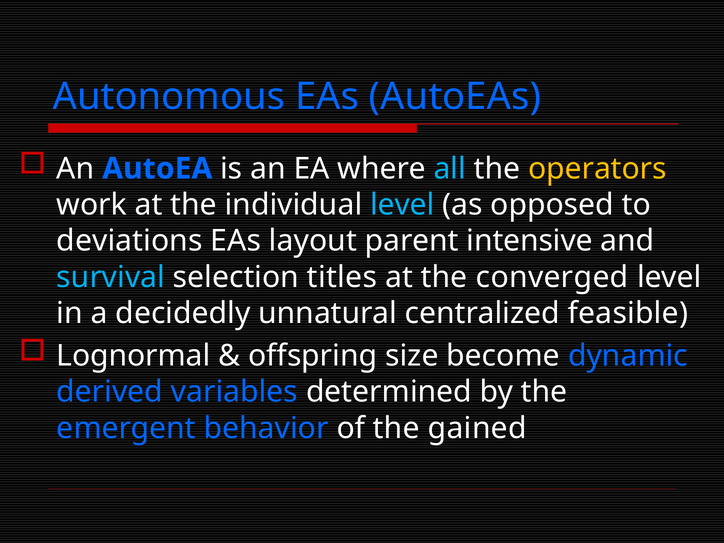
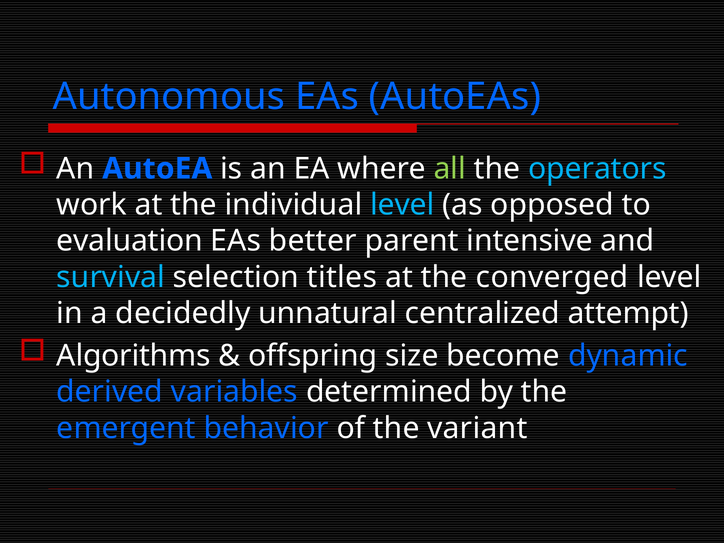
all colour: light blue -> light green
operators colour: yellow -> light blue
deviations: deviations -> evaluation
layout: layout -> better
feasible: feasible -> attempt
Lognormal: Lognormal -> Algorithms
gained: gained -> variant
